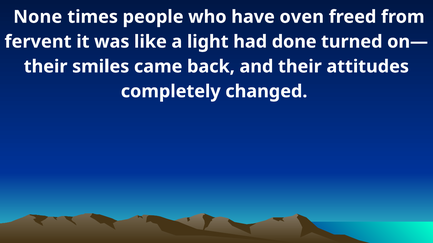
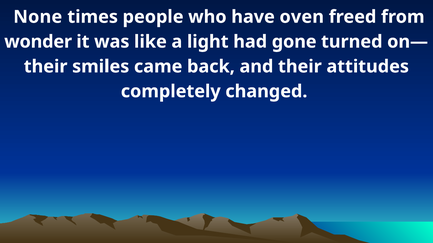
fervent: fervent -> wonder
done: done -> gone
